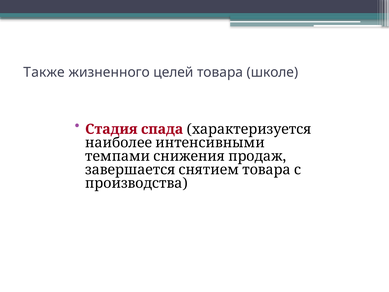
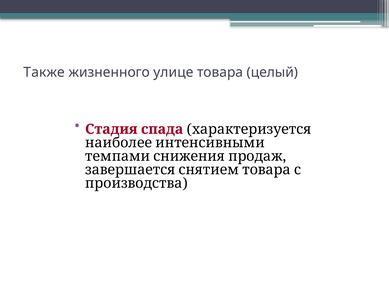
целей: целей -> улице
школе: школе -> целый
